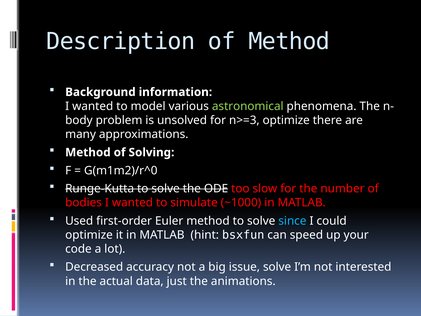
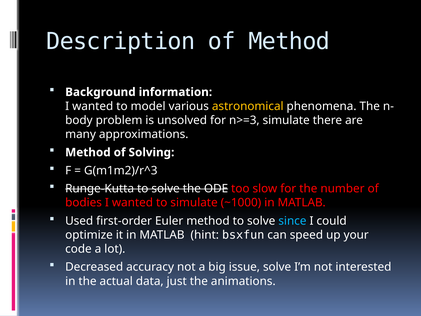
astronomical colour: light green -> yellow
n>=3 optimize: optimize -> simulate
G(m1m2)/r^0: G(m1m2)/r^0 -> G(m1m2)/r^3
